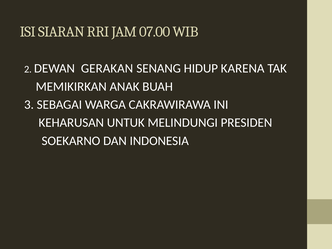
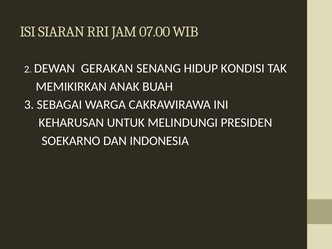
KARENA: KARENA -> KONDISI
